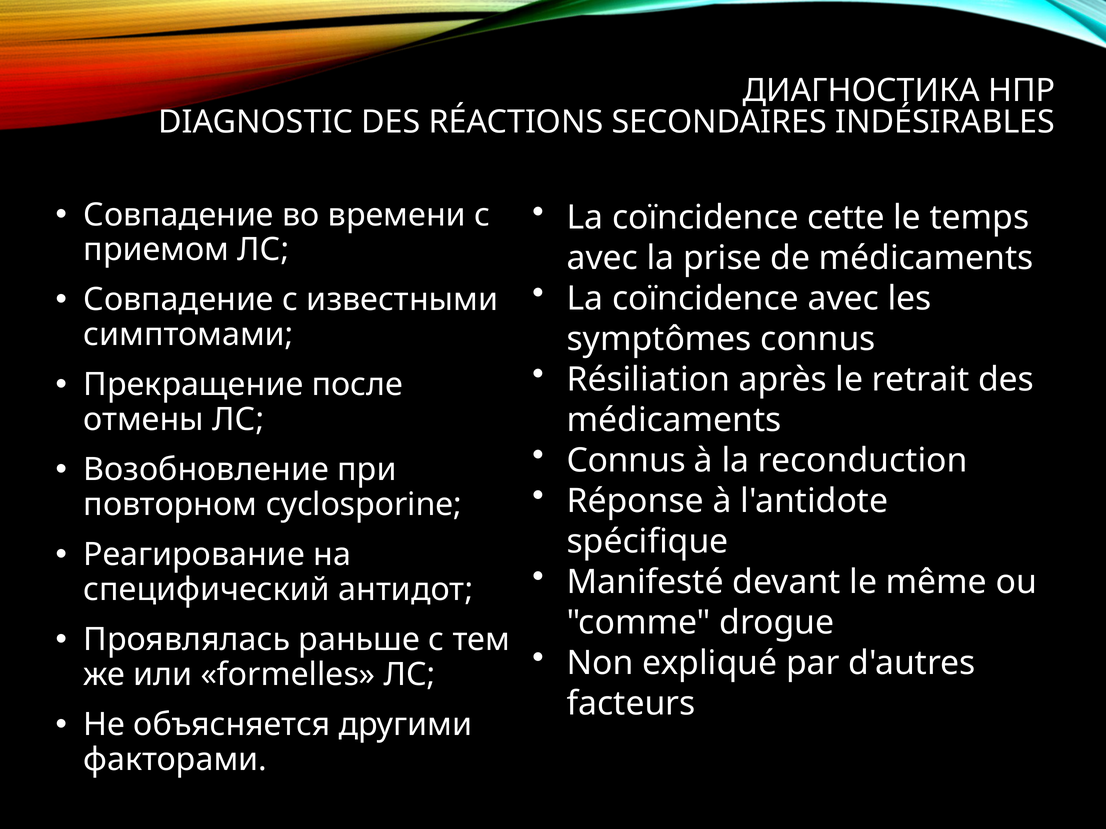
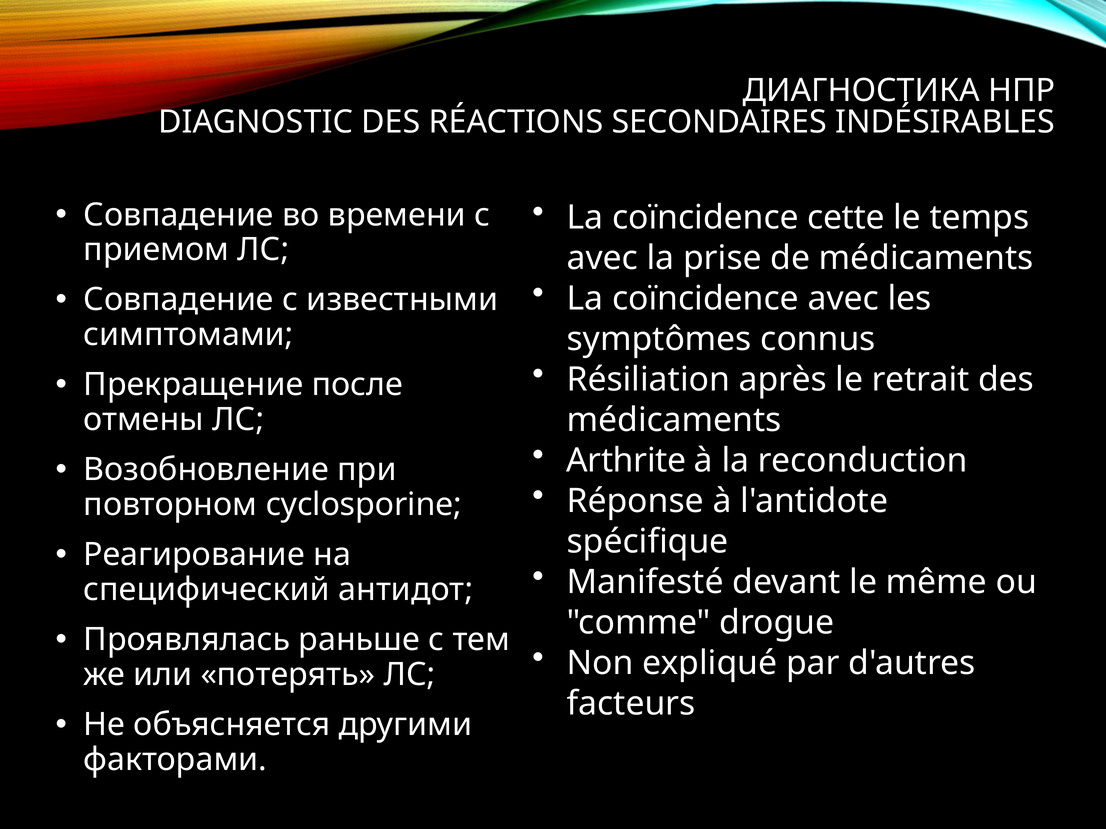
Connus at (626, 461): Connus -> Arthrite
formelles: formelles -> потерять
